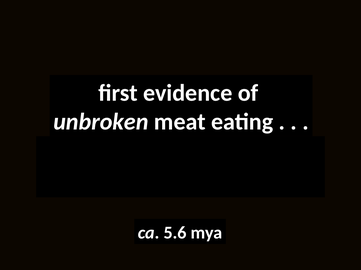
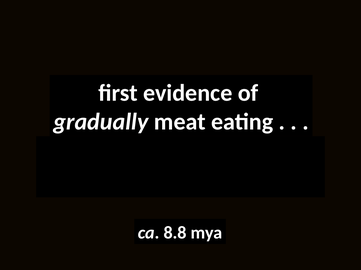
unbroken: unbroken -> gradually
5.6: 5.6 -> 8.8
